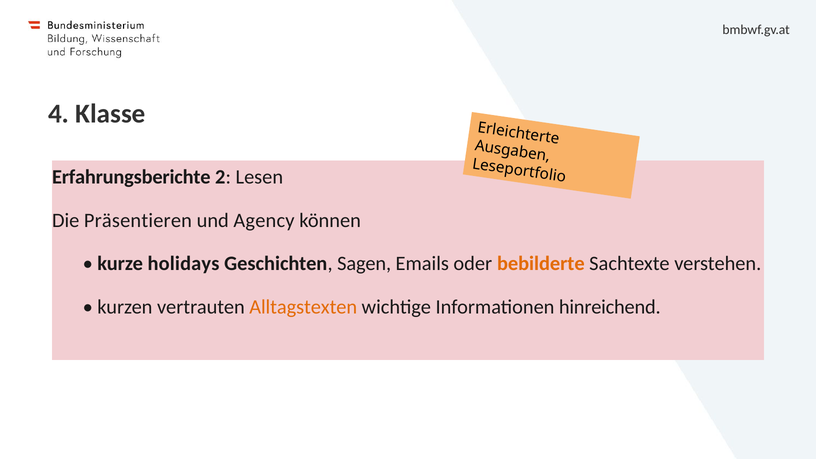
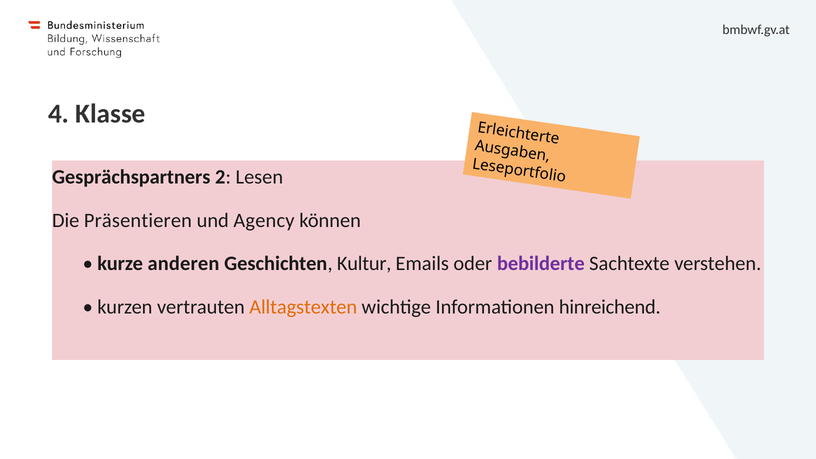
Erfahrungsberichte: Erfahrungsberichte -> Gesprächspartners
holidays: holidays -> anderen
Sagen: Sagen -> Kultur
bebilderte colour: orange -> purple
